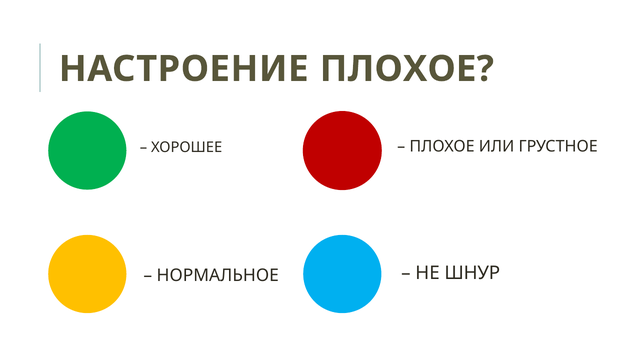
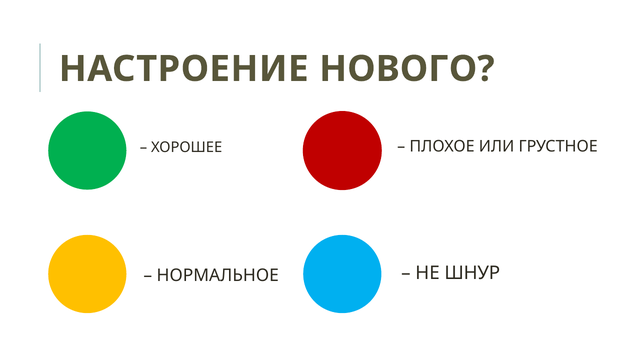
НАСТРОЕНИЕ ПЛОХОЕ: ПЛОХОЕ -> НОВОГО
